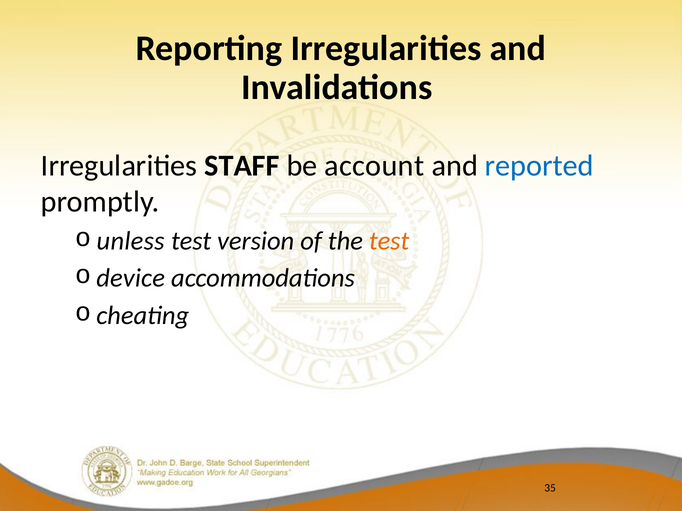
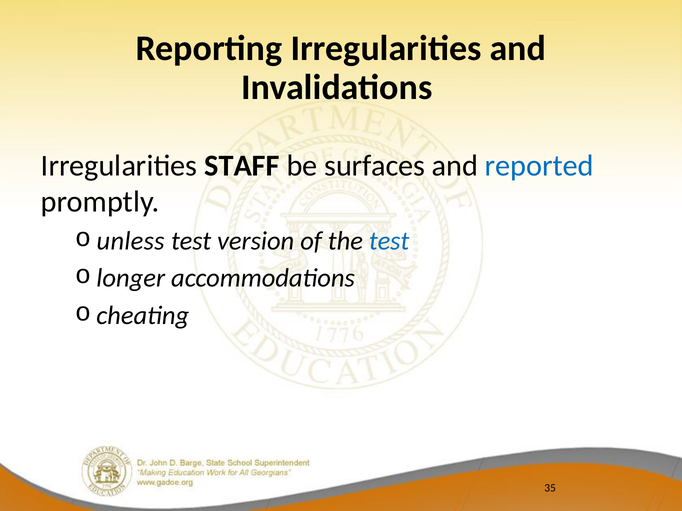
account: account -> surfaces
test at (389, 241) colour: orange -> blue
device: device -> longer
